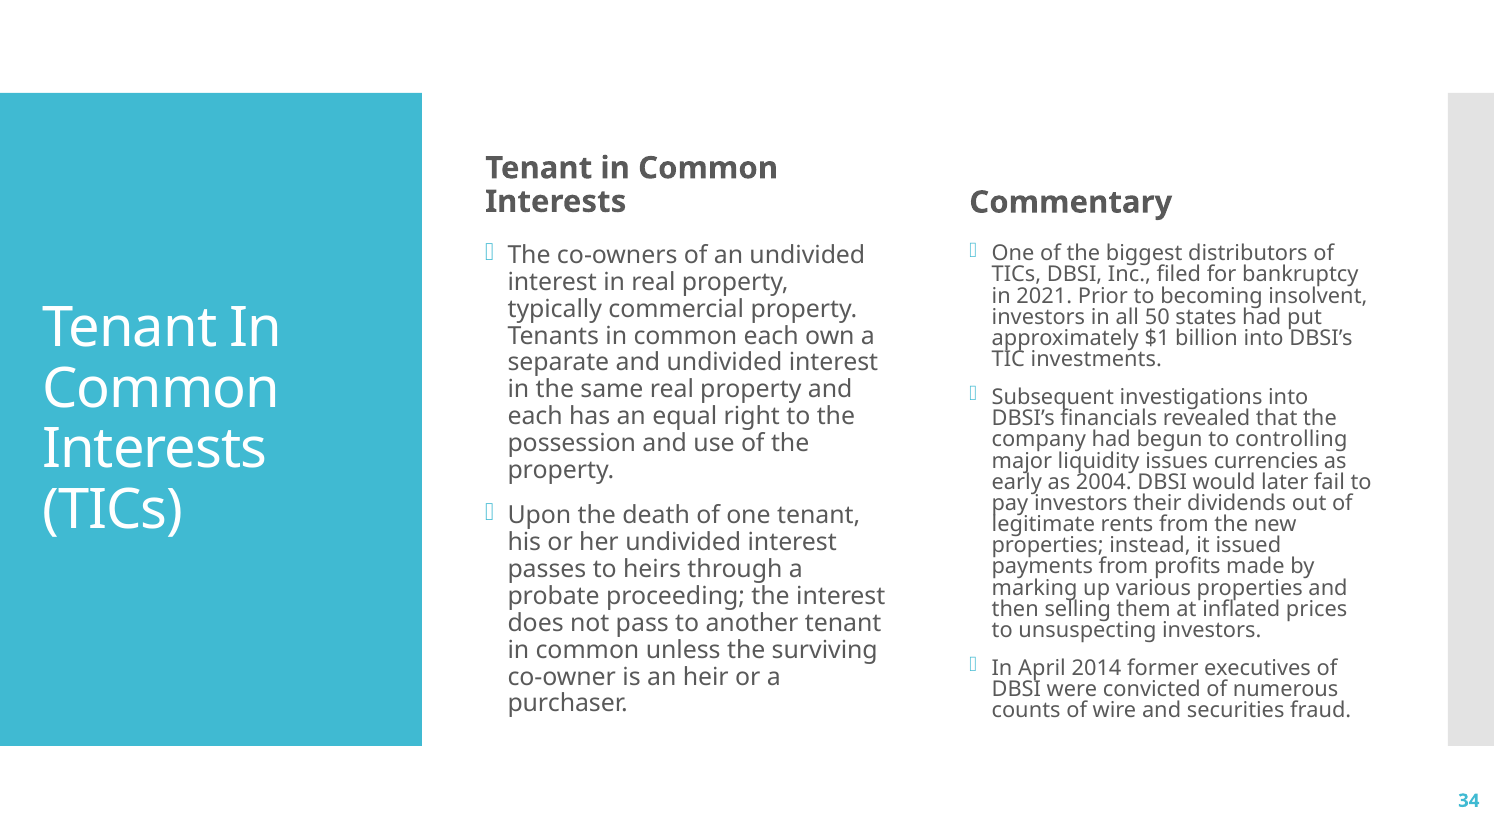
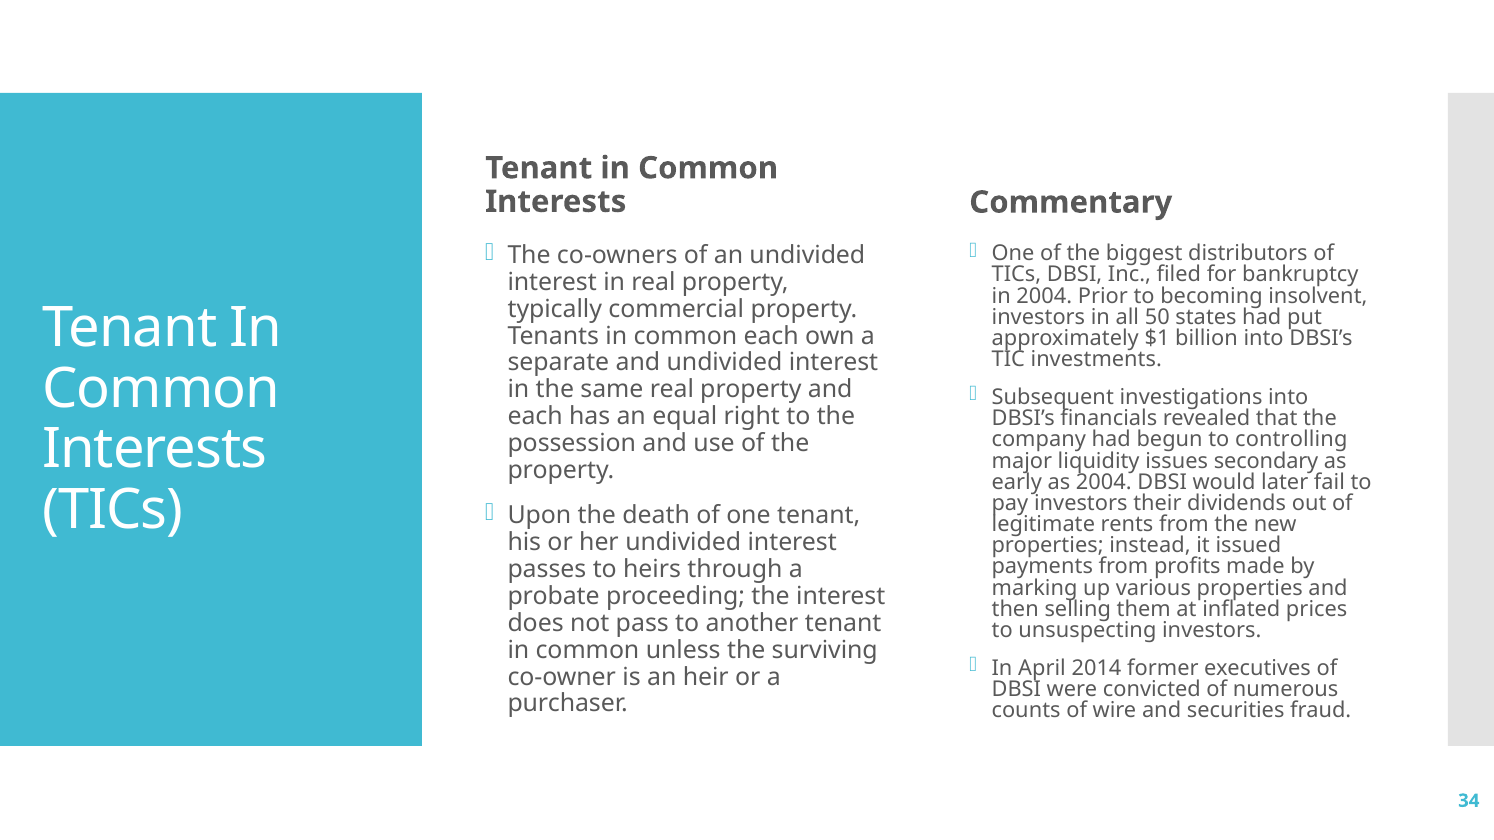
in 2021: 2021 -> 2004
currencies: currencies -> secondary
